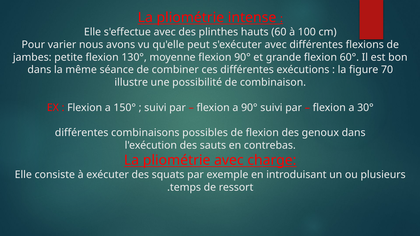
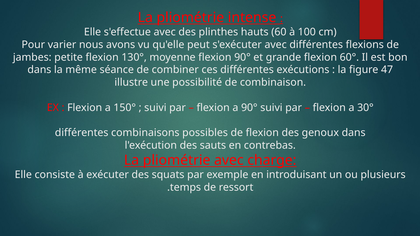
70: 70 -> 47
